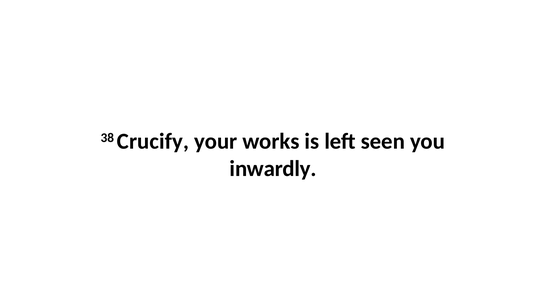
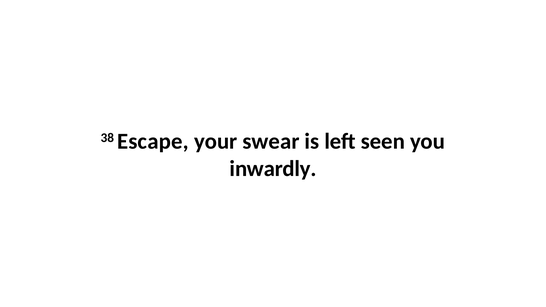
Crucify: Crucify -> Escape
works: works -> swear
